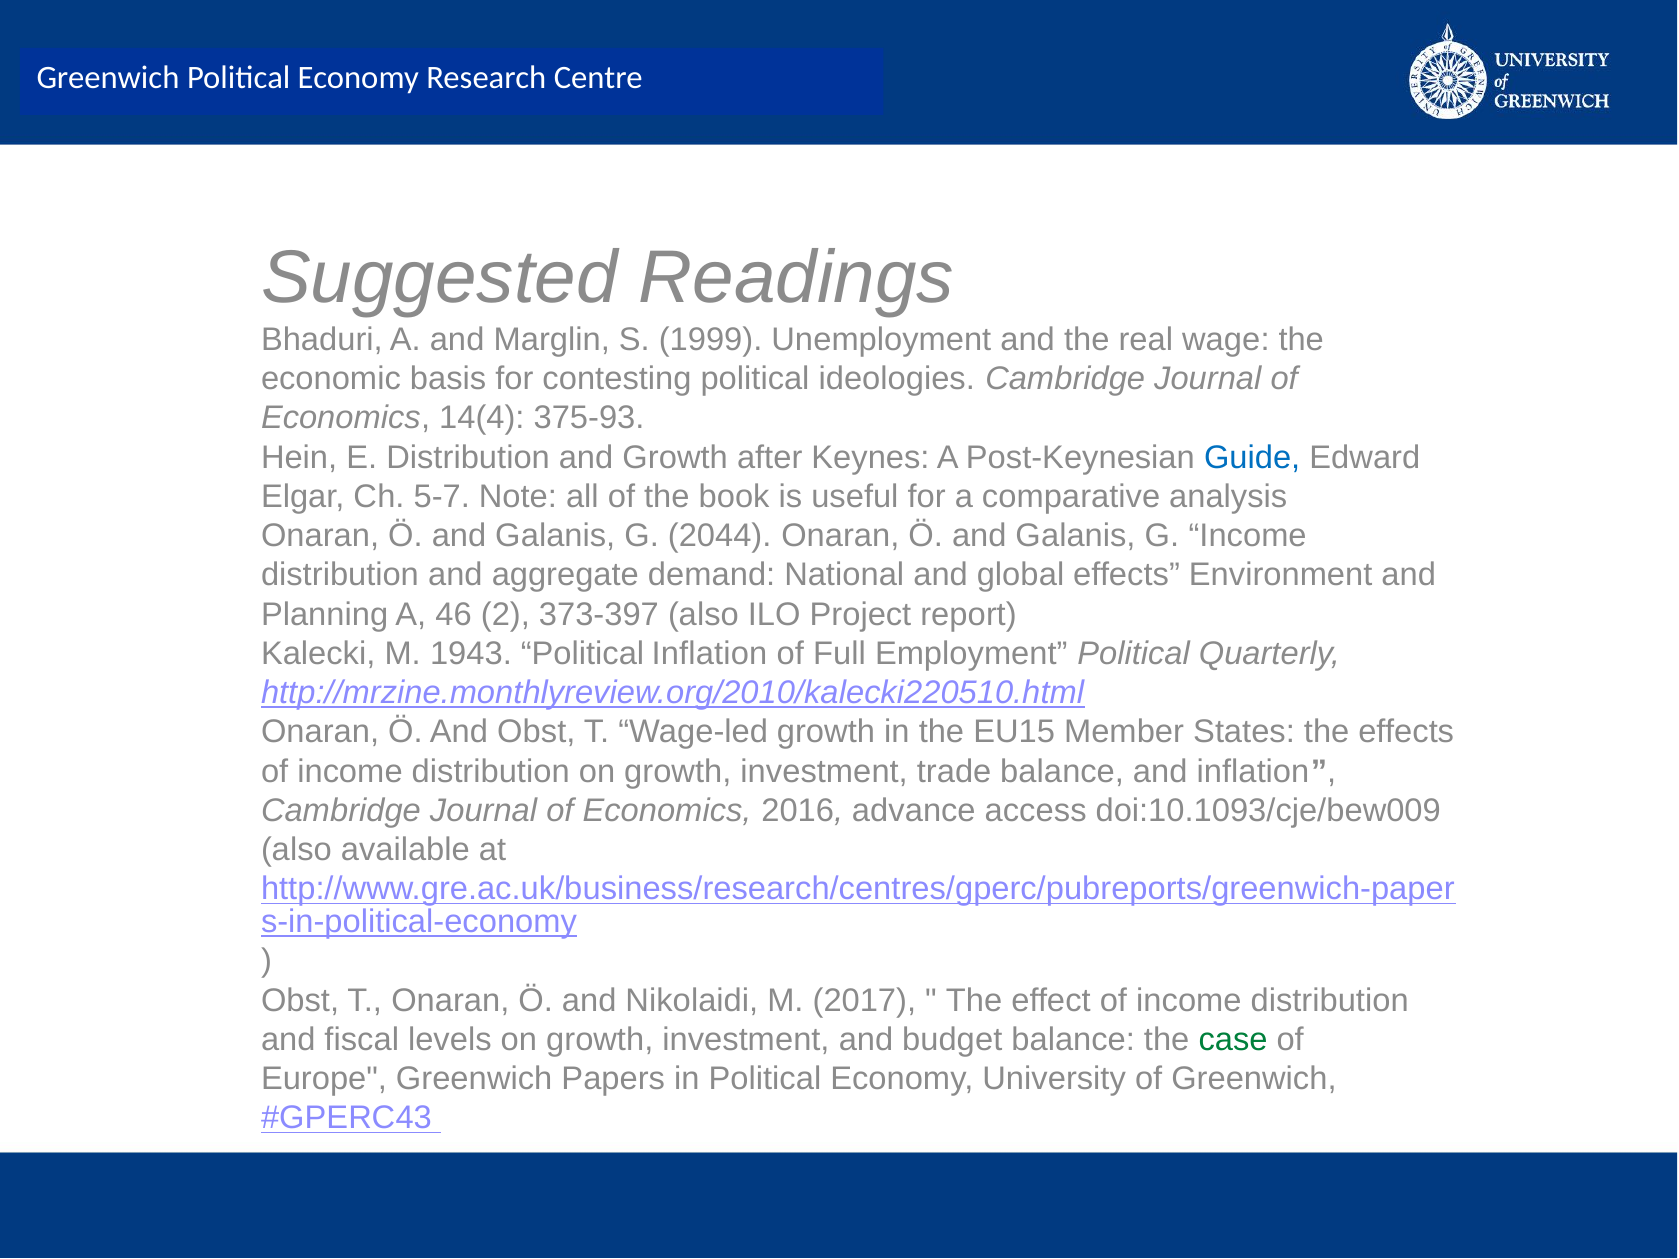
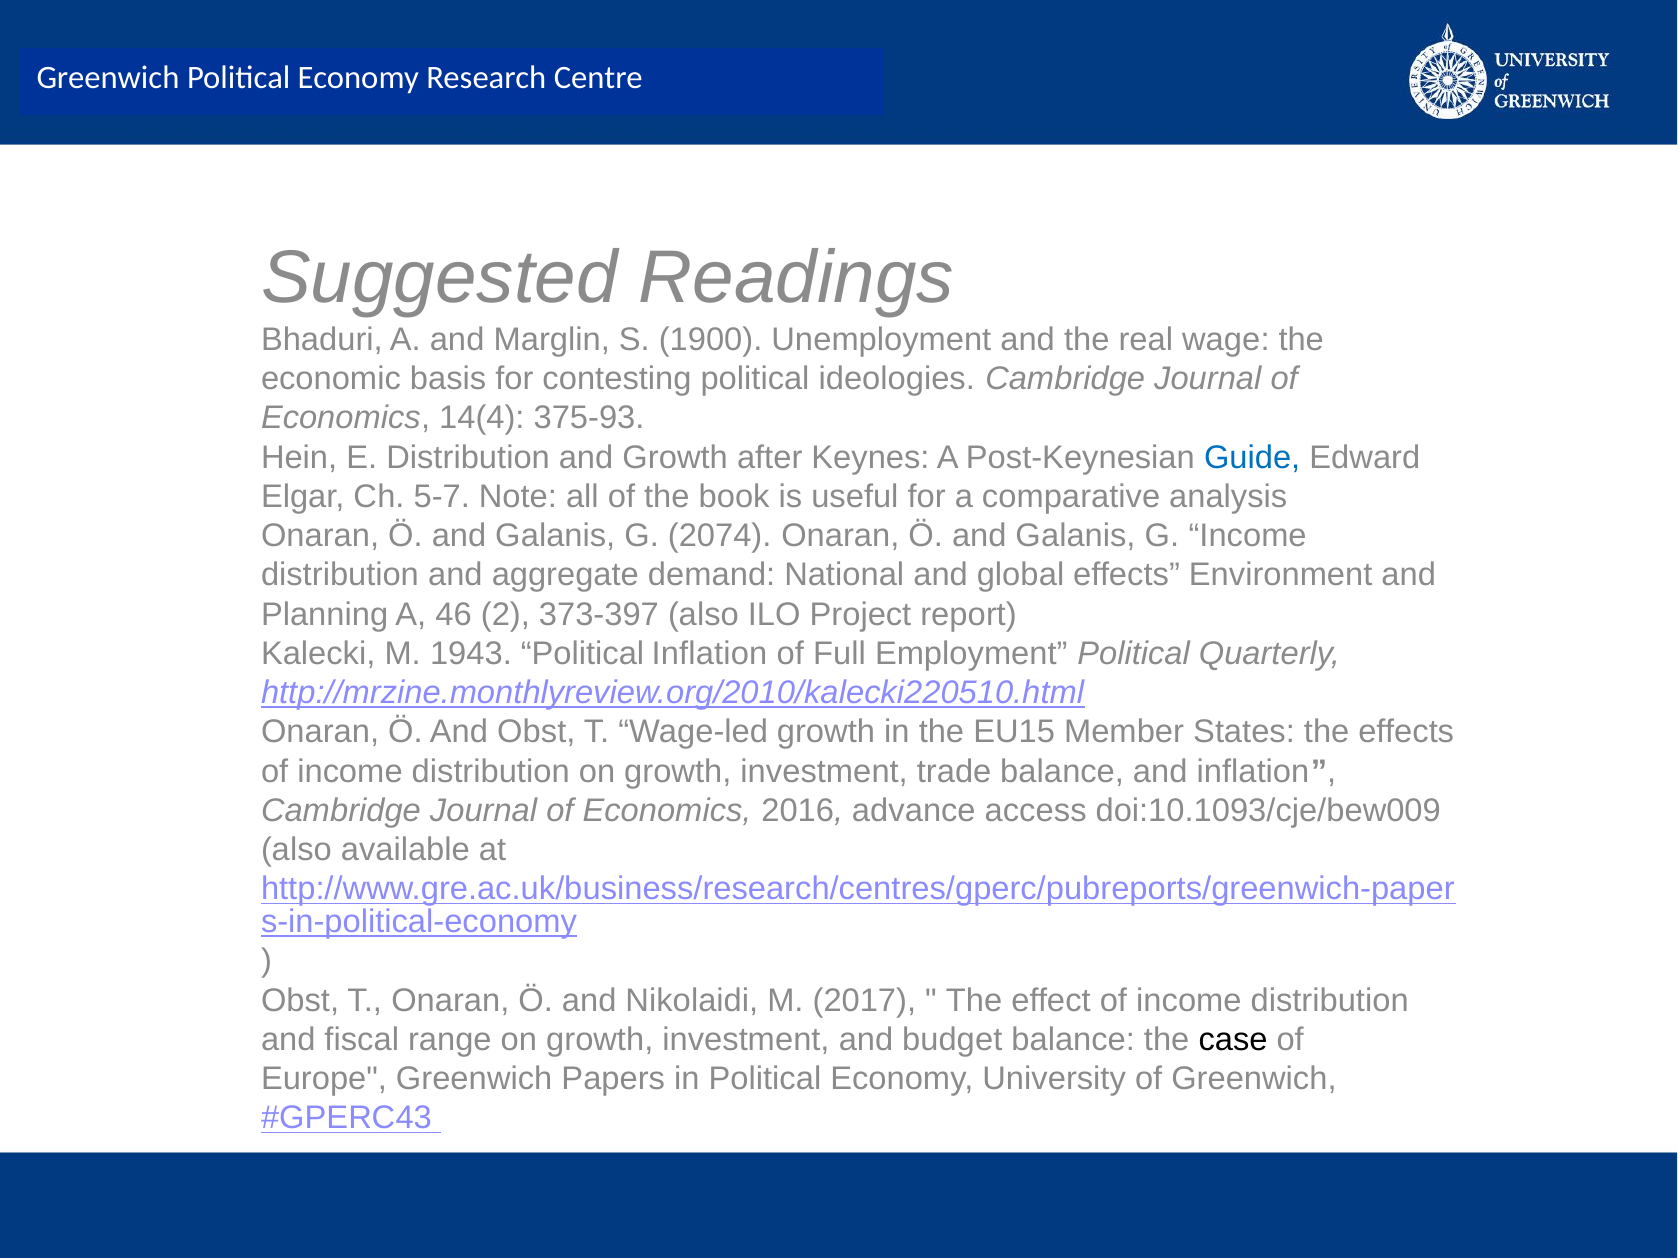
1999: 1999 -> 1900
2044: 2044 -> 2074
levels: levels -> range
case colour: green -> black
